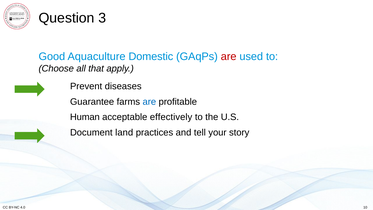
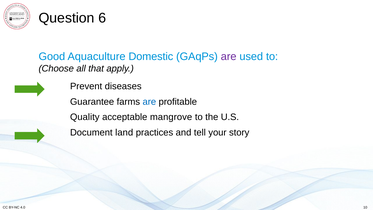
3: 3 -> 6
are at (229, 57) colour: red -> purple
Human: Human -> Quality
effectively: effectively -> mangrove
